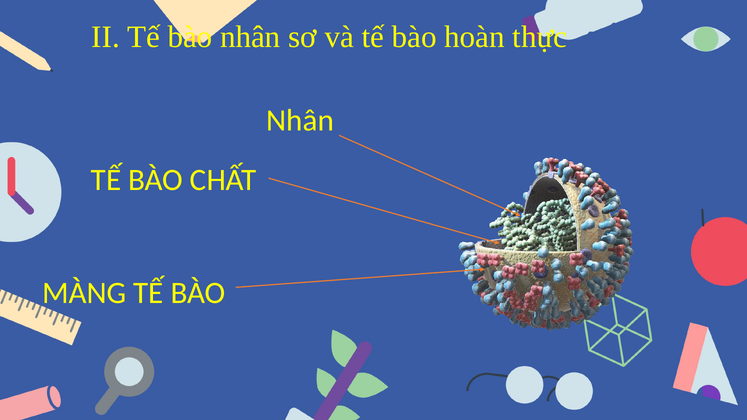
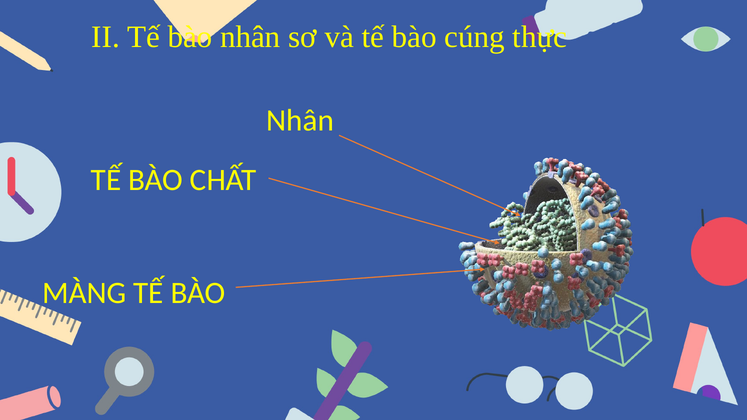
hoàn: hoàn -> cúng
